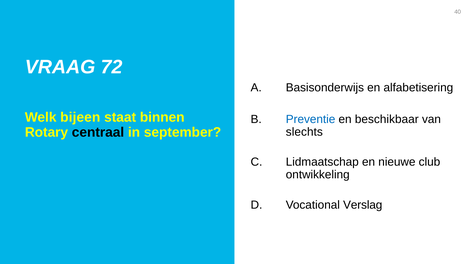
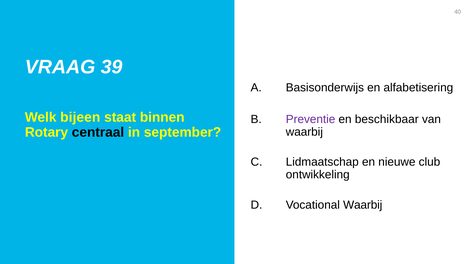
72: 72 -> 39
Preventie colour: blue -> purple
slechts at (304, 132): slechts -> waarbij
Vocational Verslag: Verslag -> Waarbij
